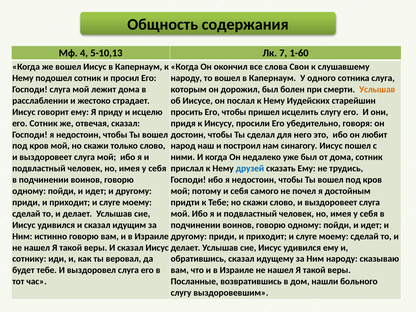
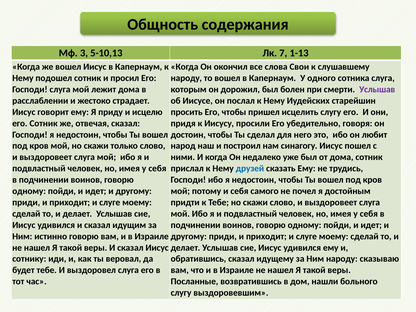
4: 4 -> 3
1-60: 1-60 -> 1-13
Услышав at (377, 89) colour: orange -> purple
